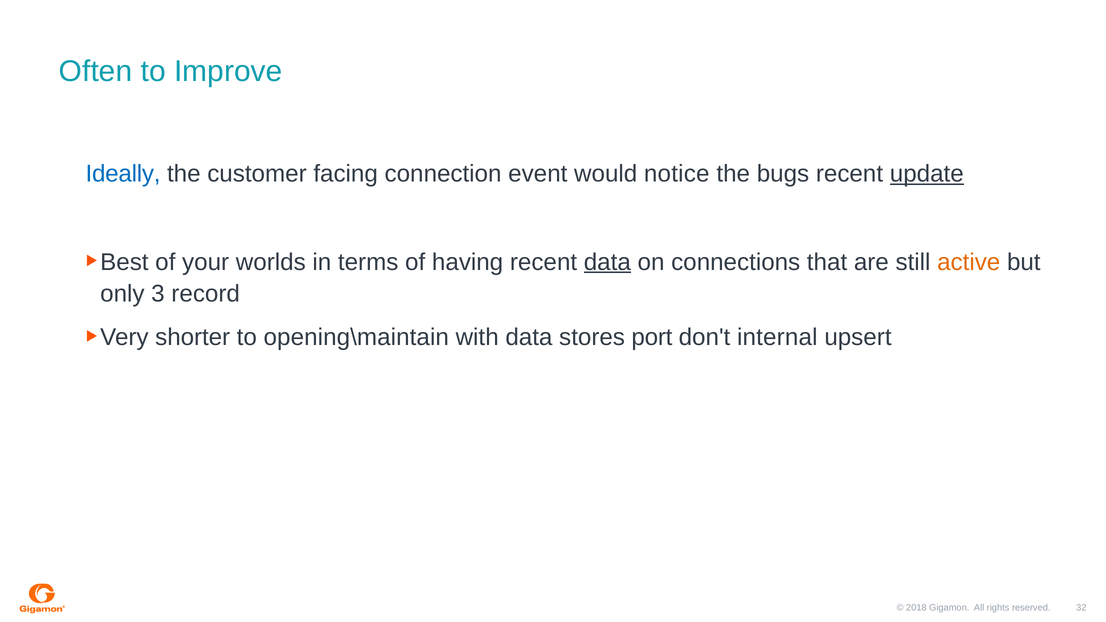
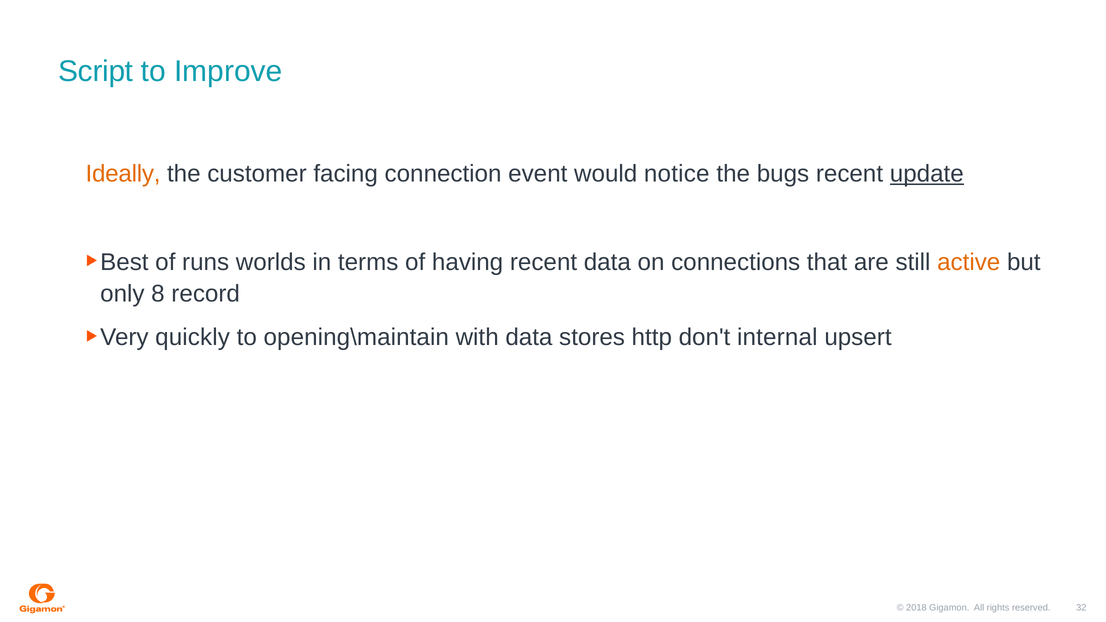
Often: Often -> Script
Ideally colour: blue -> orange
your: your -> runs
data at (607, 262) underline: present -> none
3: 3 -> 8
shorter: shorter -> quickly
port: port -> http
